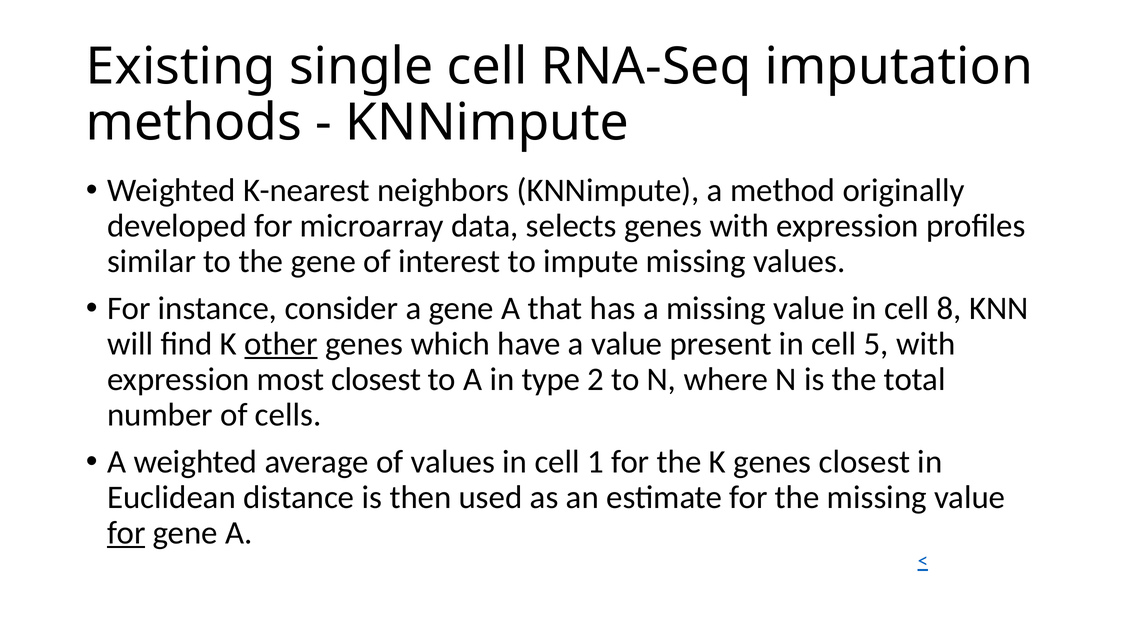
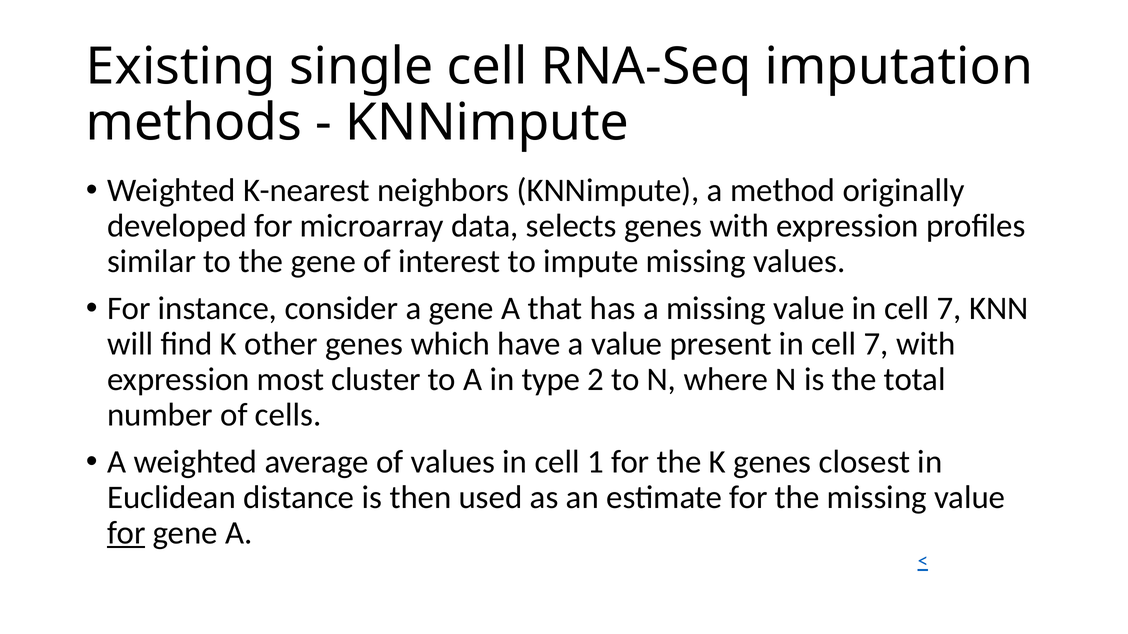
value in cell 8: 8 -> 7
other underline: present -> none
present in cell 5: 5 -> 7
most closest: closest -> cluster
